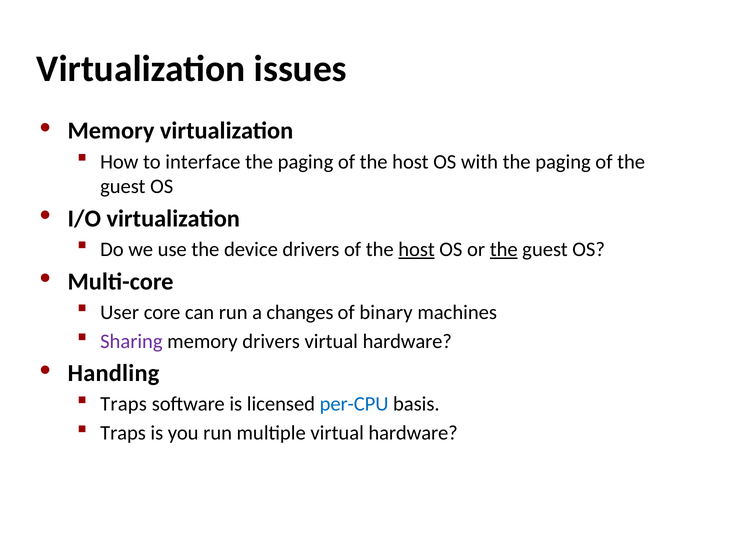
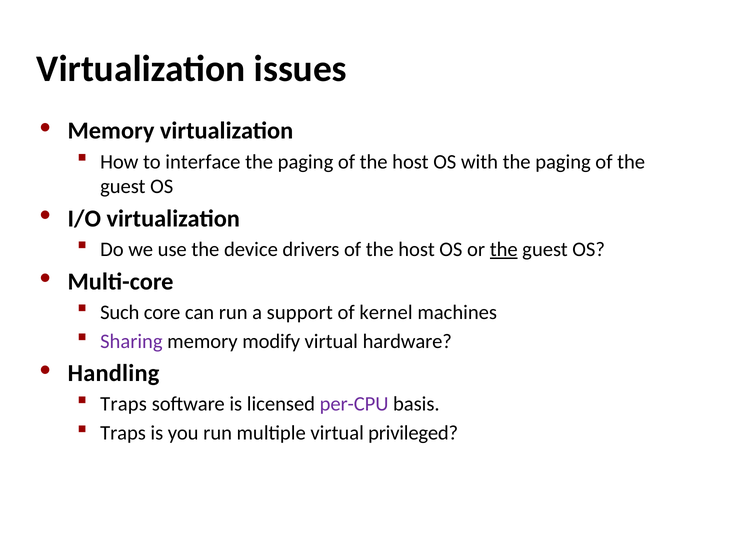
host at (417, 249) underline: present -> none
User: User -> Such
changes: changes -> support
binary: binary -> kernel
memory drivers: drivers -> modify
per-CPU colour: blue -> purple
multiple virtual hardware: hardware -> privileged
